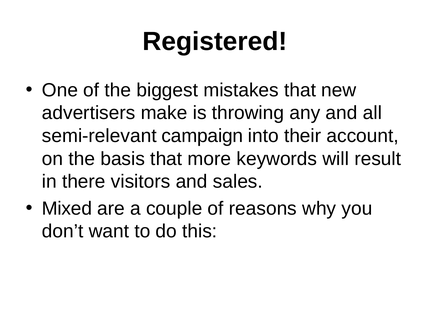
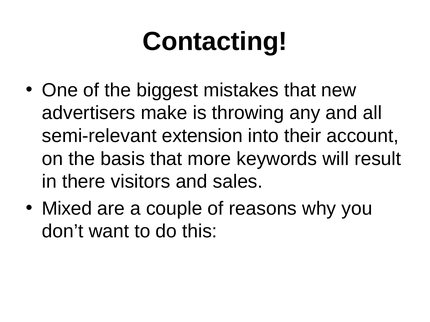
Registered: Registered -> Contacting
campaign: campaign -> extension
